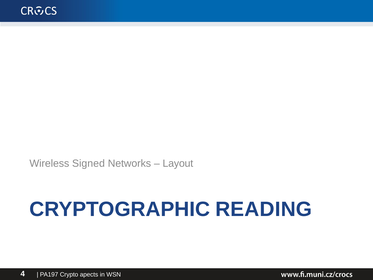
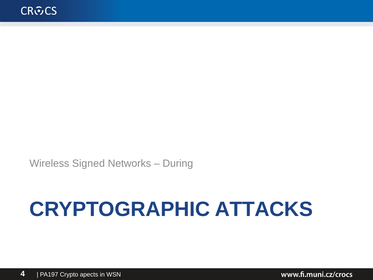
Layout: Layout -> During
READING: READING -> ATTACKS
